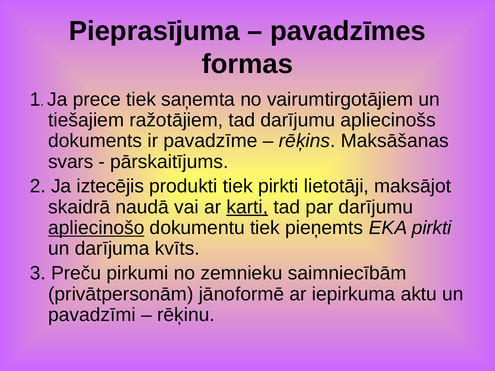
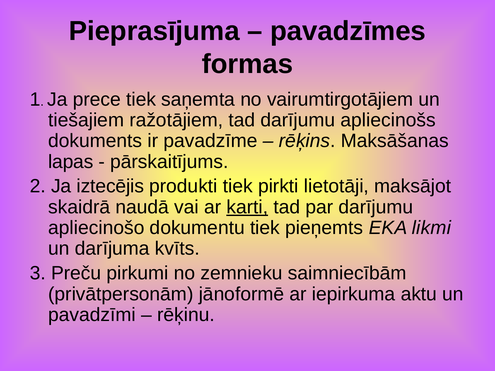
svars: svars -> lapas
apliecinošo underline: present -> none
EKA pirkti: pirkti -> likmi
